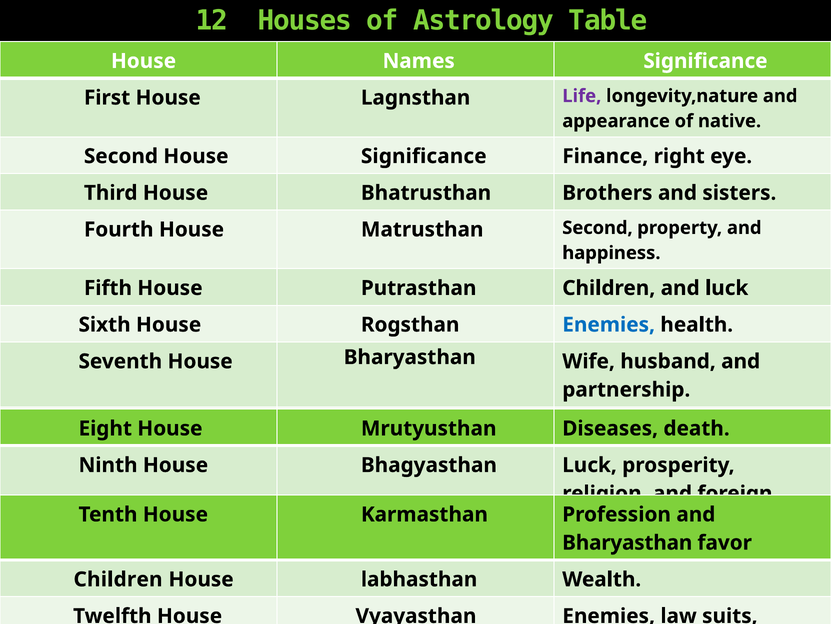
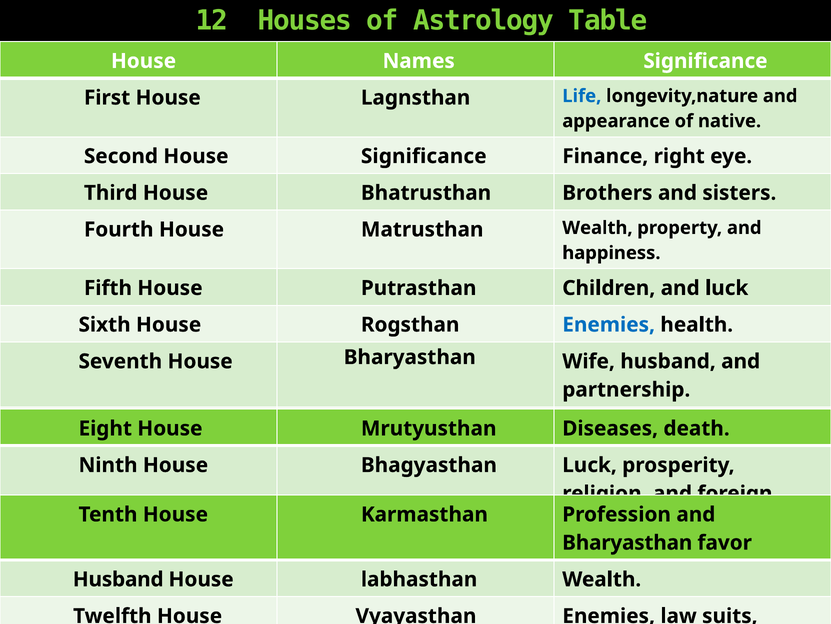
Life colour: purple -> blue
Matrusthan Second: Second -> Wealth
Children at (118, 579): Children -> Husband
